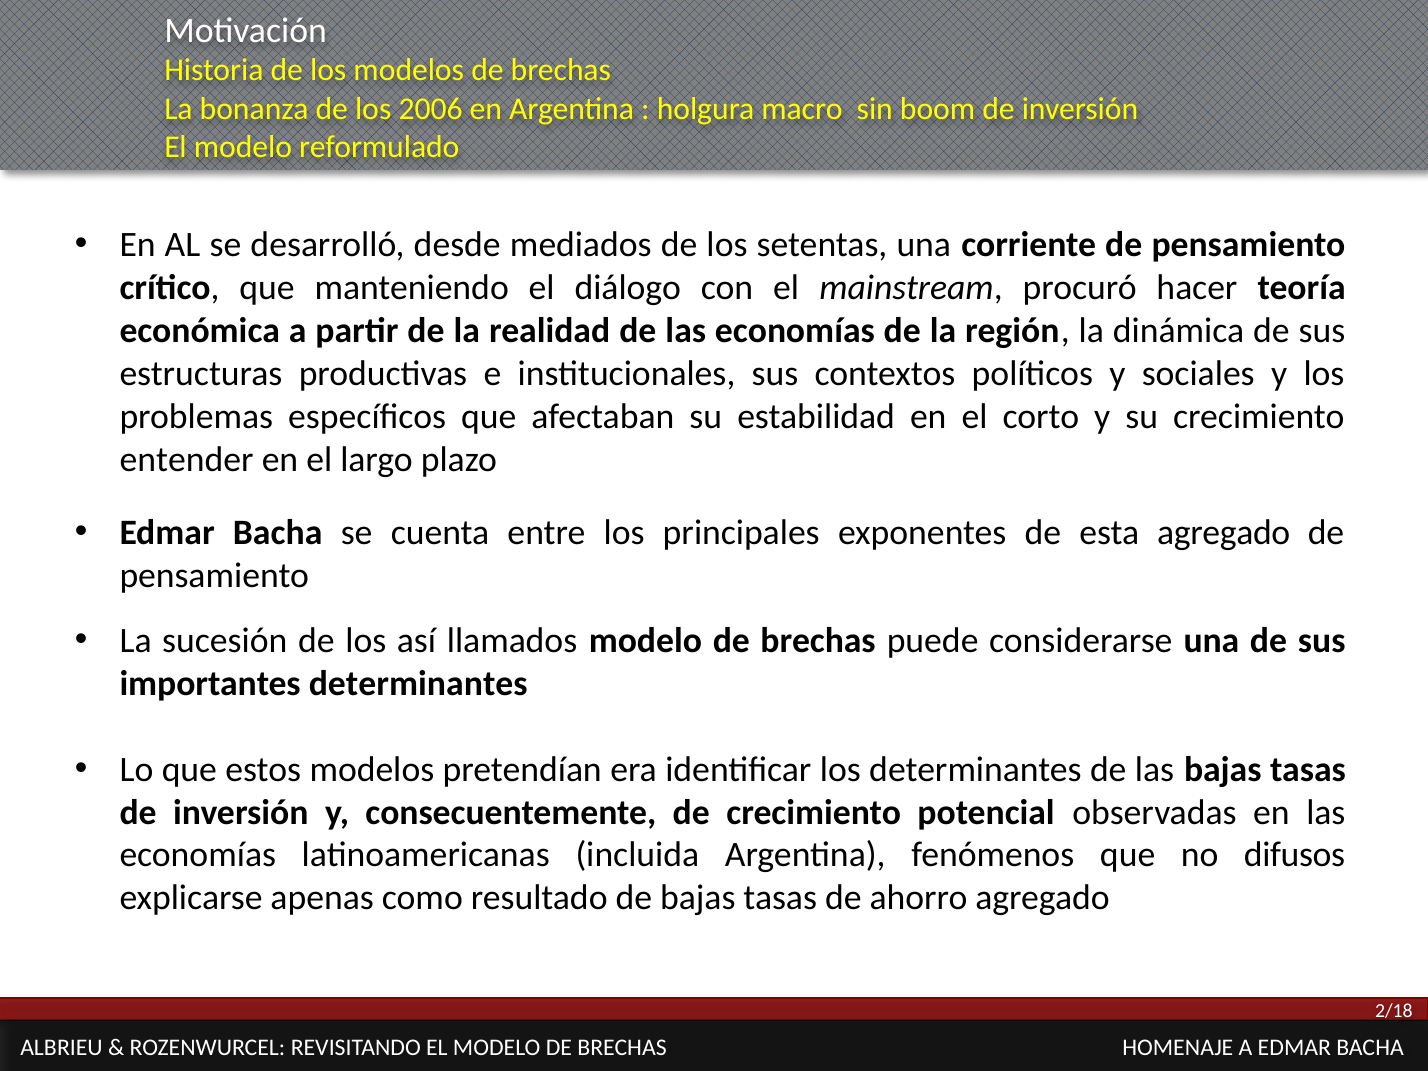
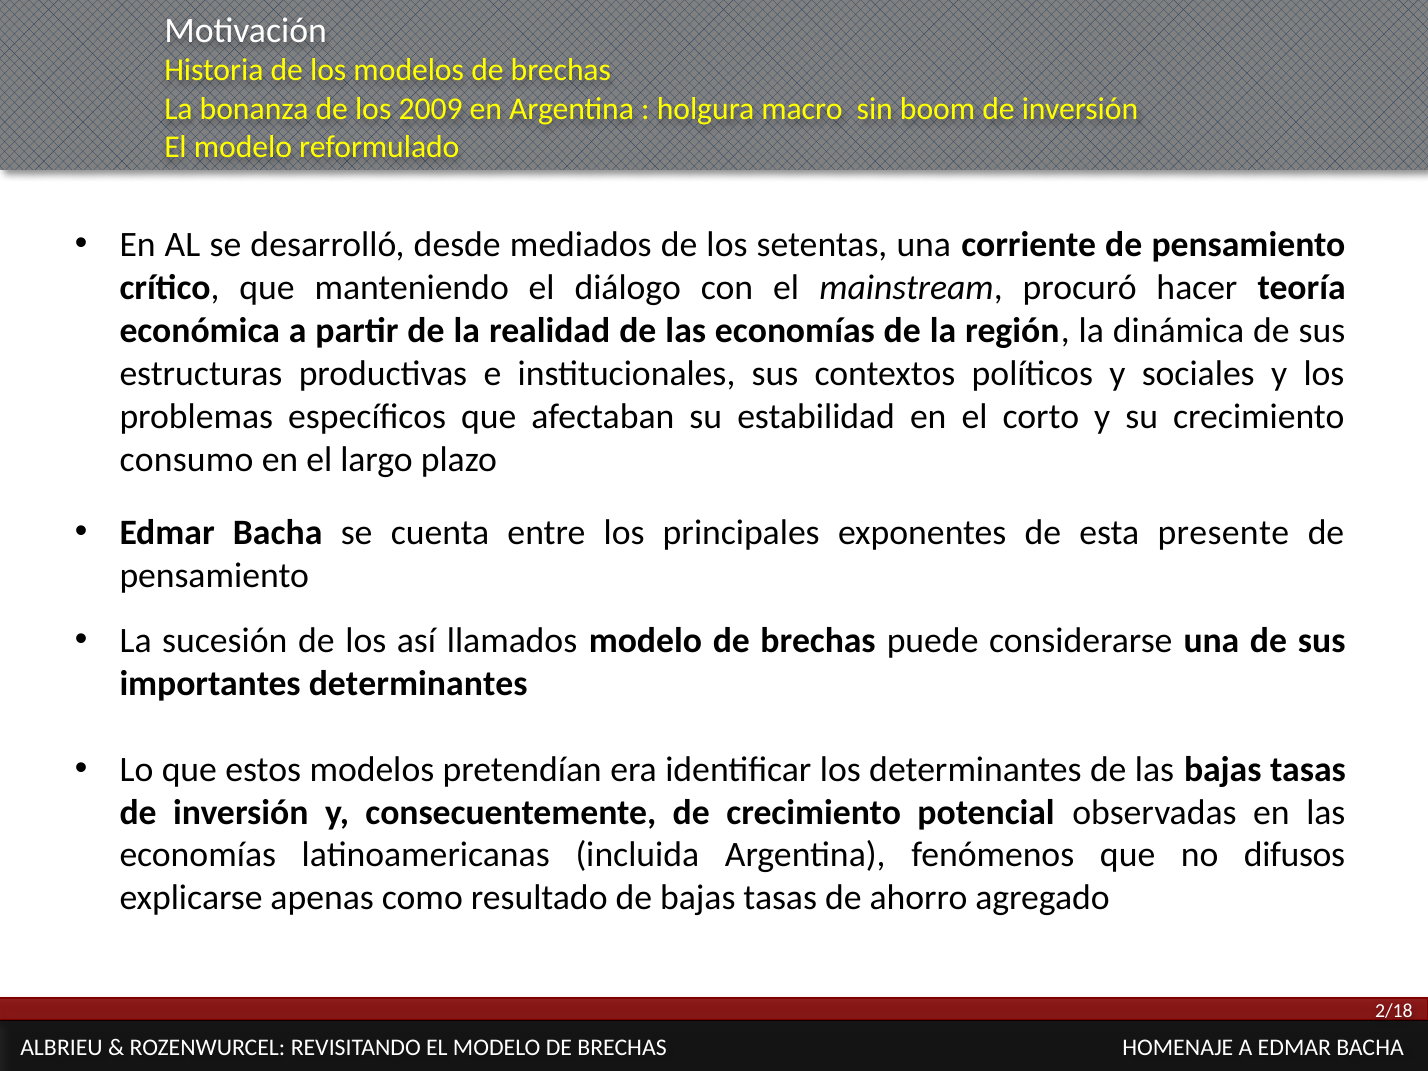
2006: 2006 -> 2009
entender: entender -> consumo
esta agregado: agregado -> presente
